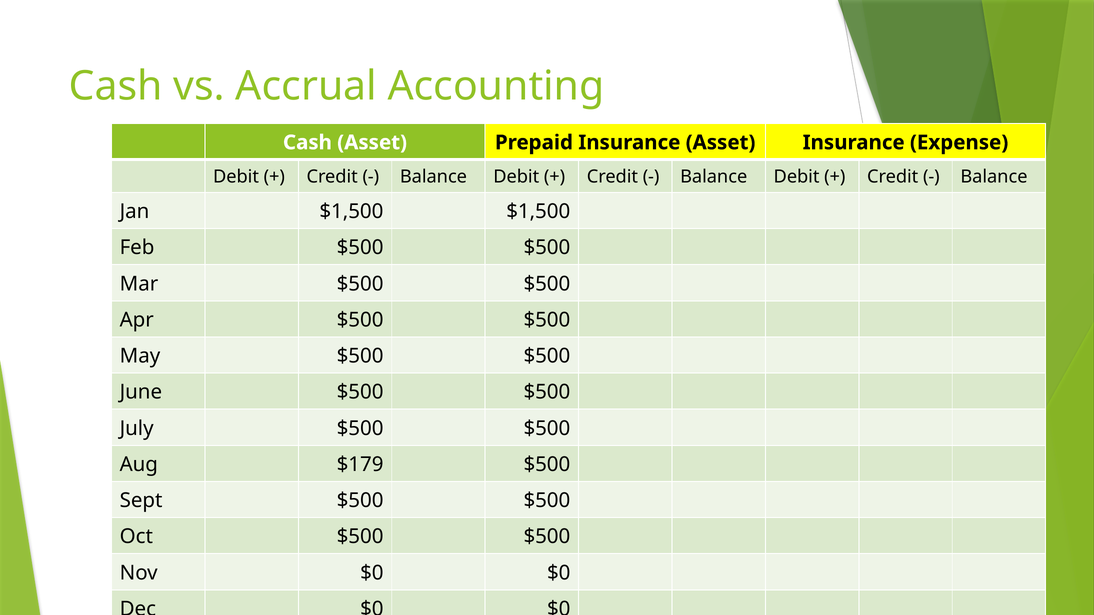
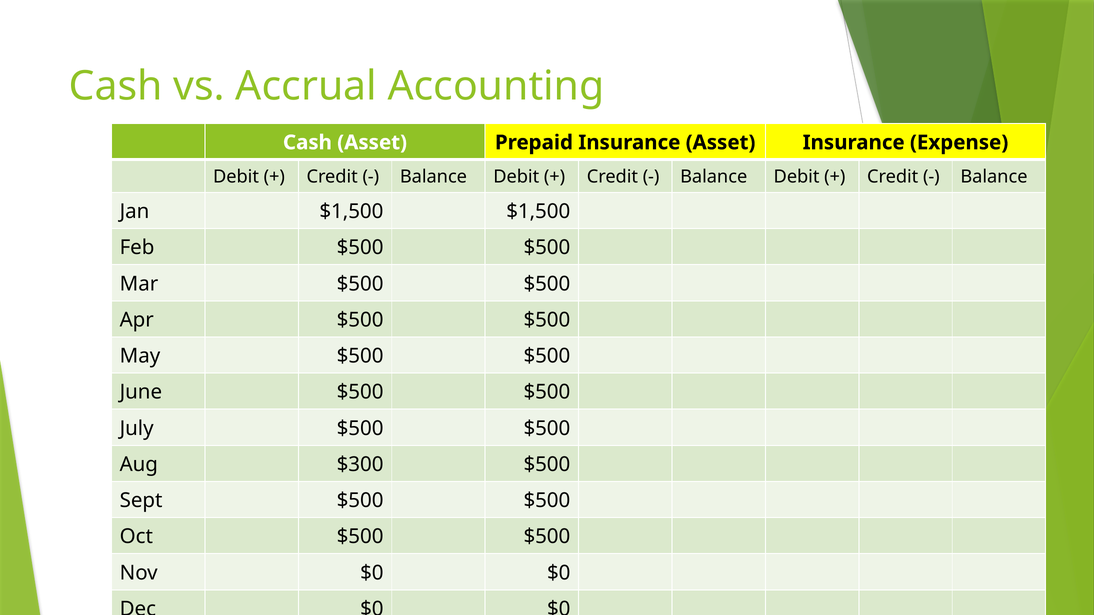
$179: $179 -> $300
